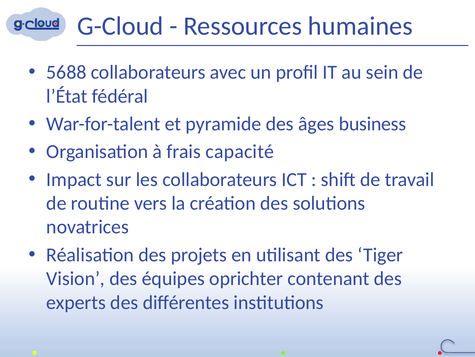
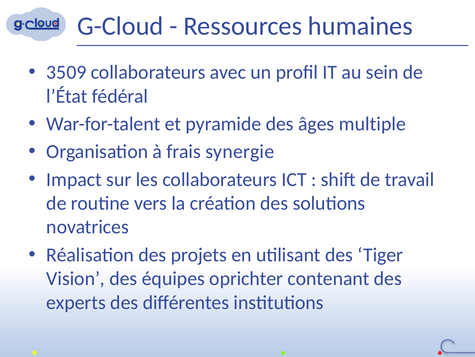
5688: 5688 -> 3509
business: business -> multiple
capacité: capacité -> synergie
